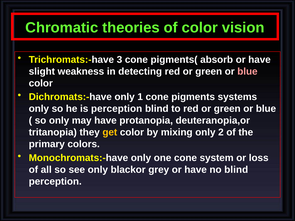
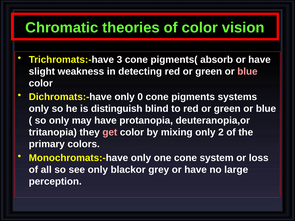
1: 1 -> 0
is perception: perception -> distinguish
get colour: yellow -> pink
no blind: blind -> large
